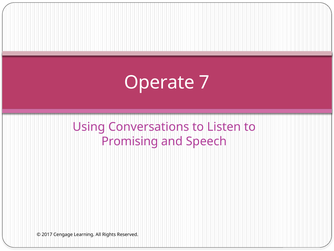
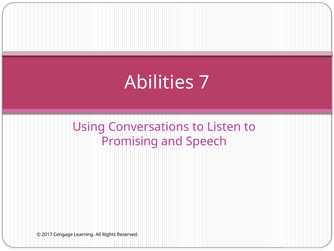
Operate: Operate -> Abilities
